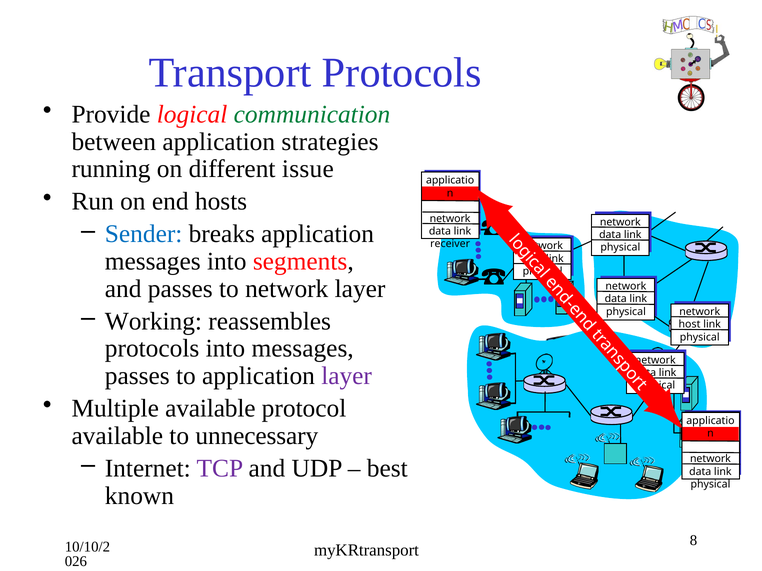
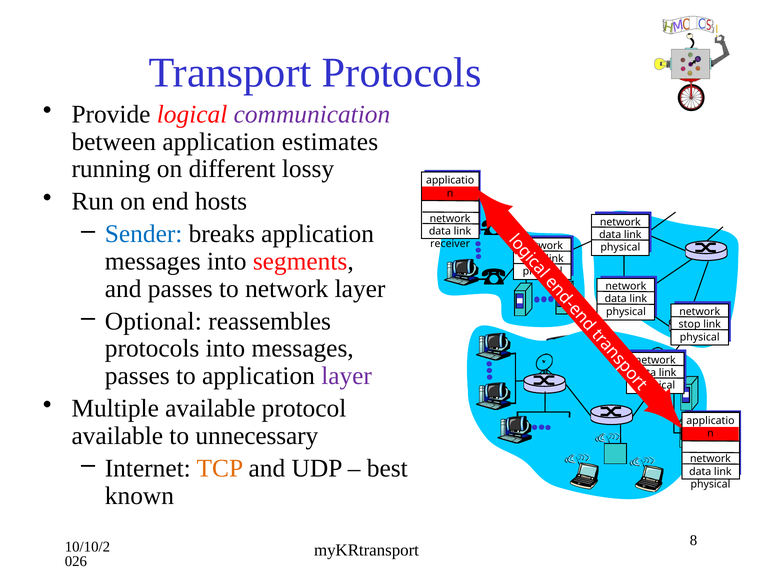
communication colour: green -> purple
strategies: strategies -> estimates
issue: issue -> lossy
Working: Working -> Optional
host: host -> stop
TCP colour: purple -> orange
